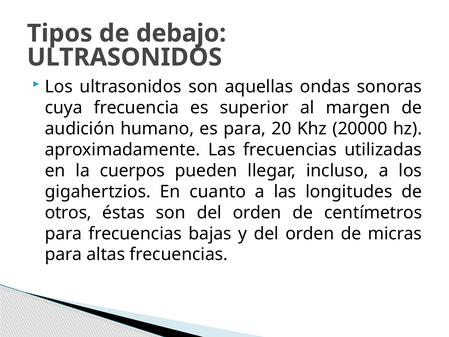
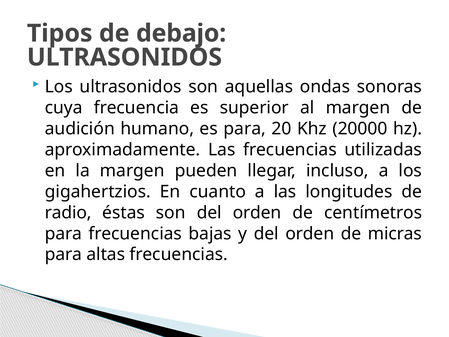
la cuerpos: cuerpos -> margen
otros: otros -> radio
